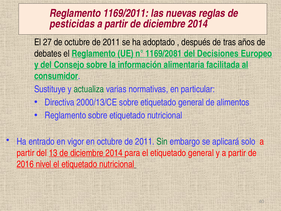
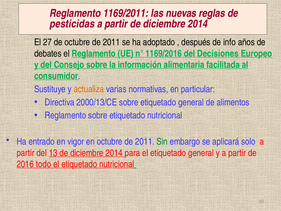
tras: tras -> info
1169/2081: 1169/2081 -> 1169/2016
actualiza colour: green -> orange
nivel: nivel -> todo
